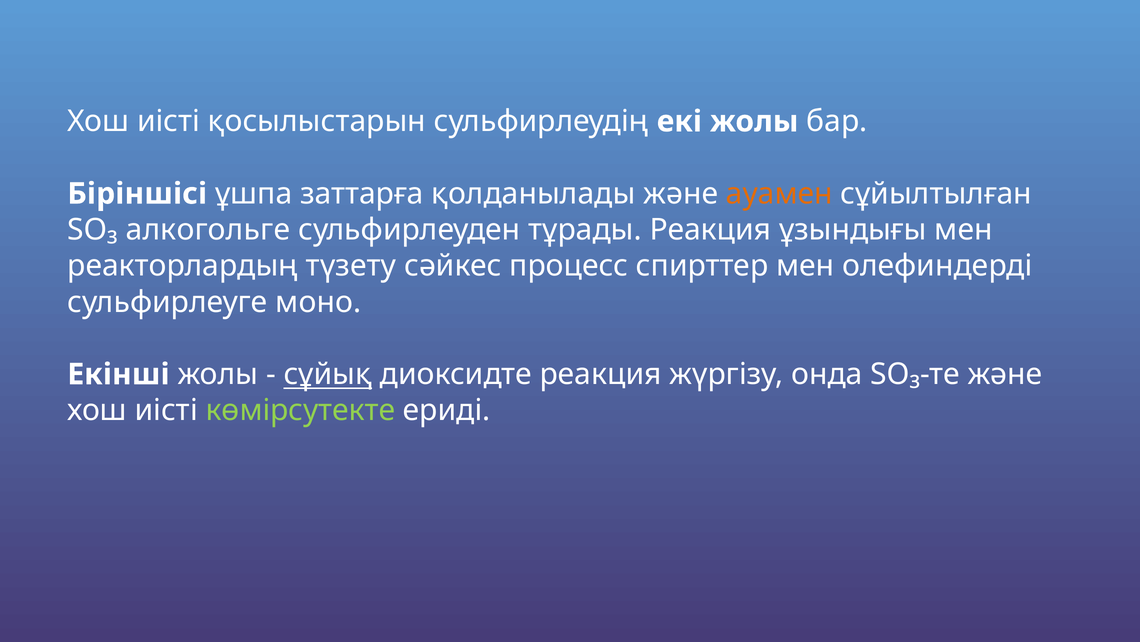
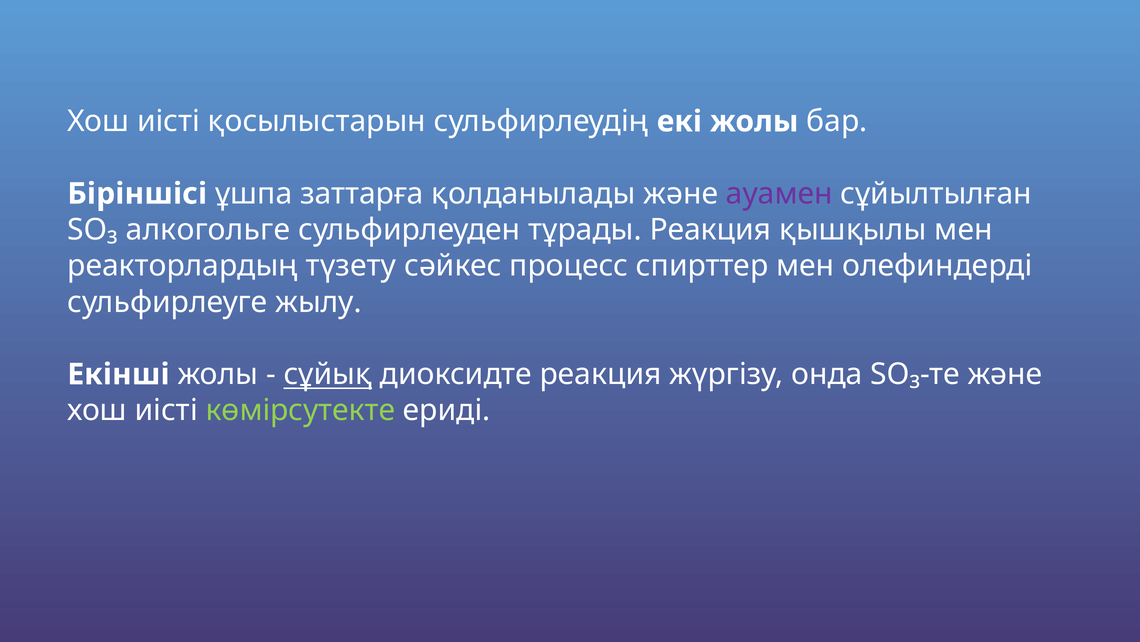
ауамен colour: orange -> purple
ұзындығы: ұзындығы -> қышқылы
моно: моно -> жылу
